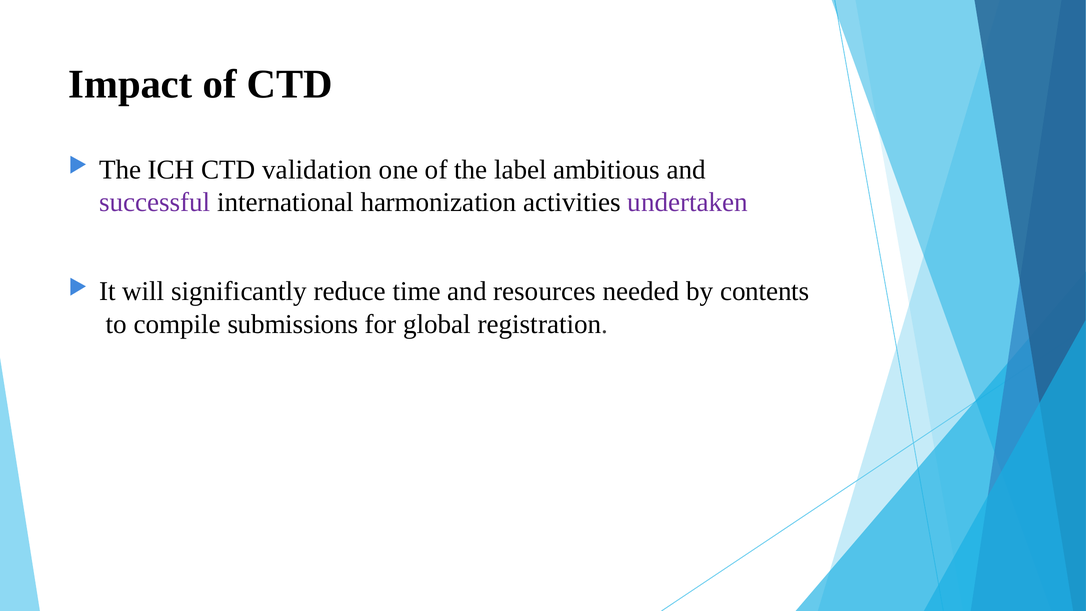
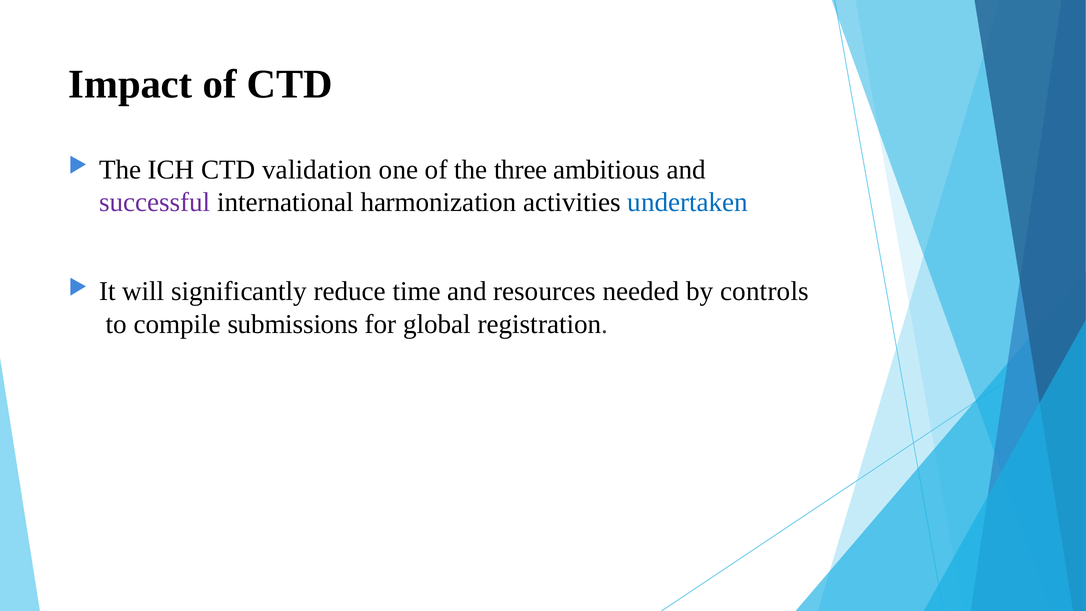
label: label -> three
undertaken colour: purple -> blue
contents: contents -> controls
